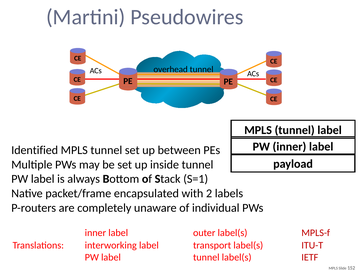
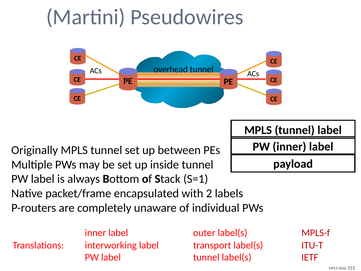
Identified: Identified -> Originally
